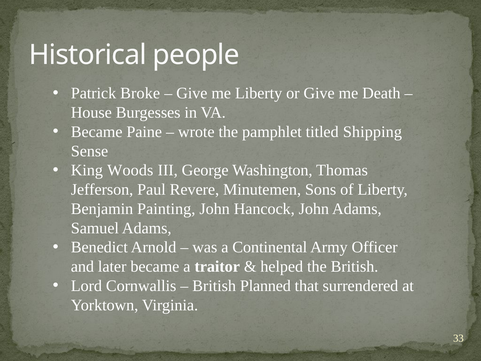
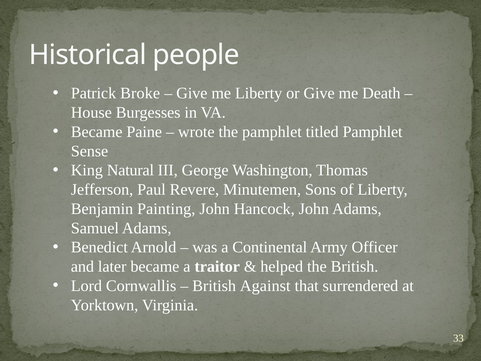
titled Shipping: Shipping -> Pamphlet
Woods: Woods -> Natural
Planned: Planned -> Against
